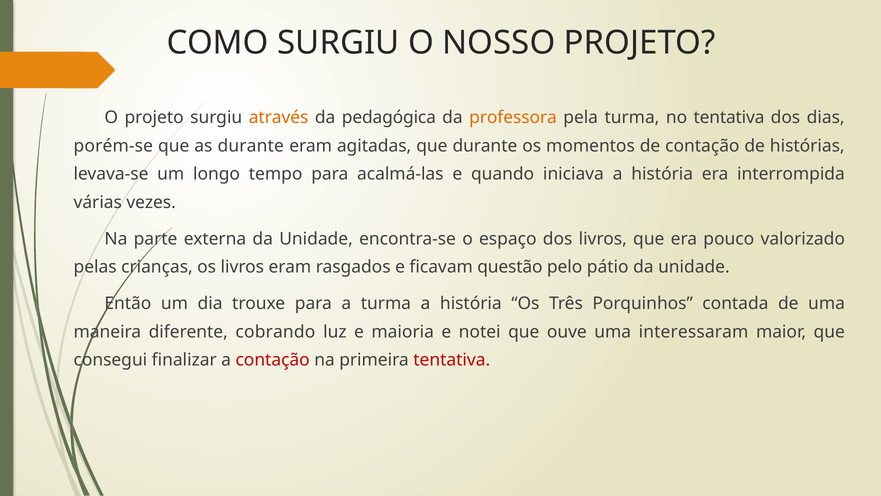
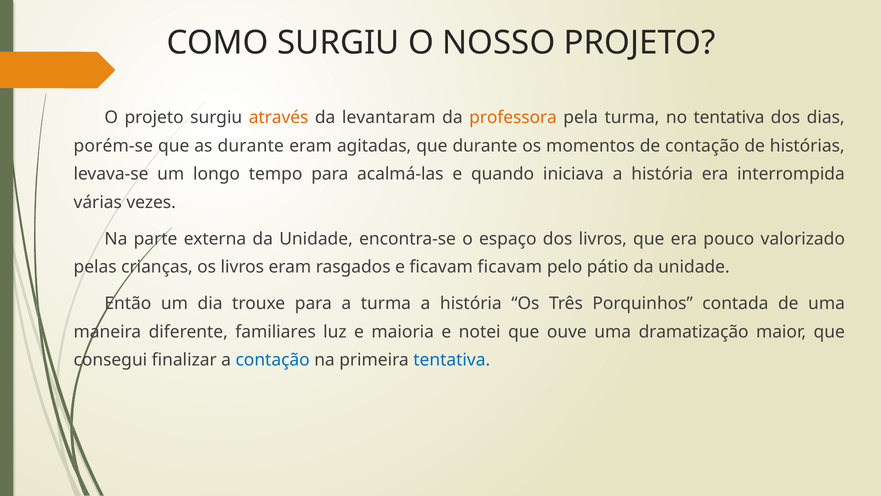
pedagógica: pedagógica -> levantaram
ficavam questão: questão -> ficavam
cobrando: cobrando -> familiares
interessaram: interessaram -> dramatização
contação at (273, 360) colour: red -> blue
tentativa at (452, 360) colour: red -> blue
